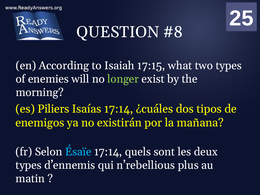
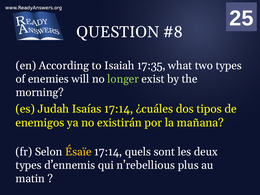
17:15: 17:15 -> 17:35
Piliers: Piliers -> Judah
Ésaïe colour: light blue -> yellow
